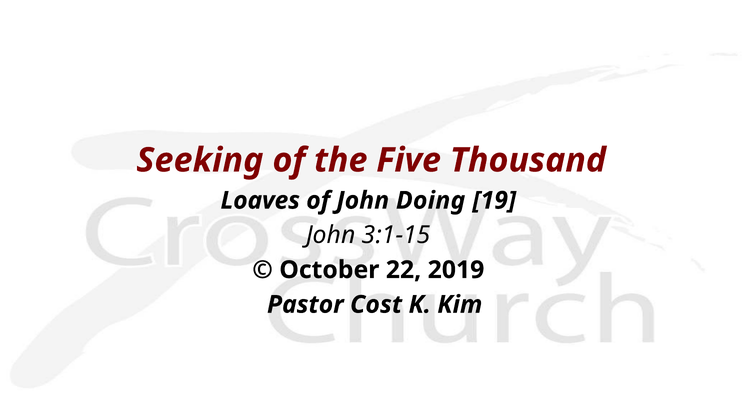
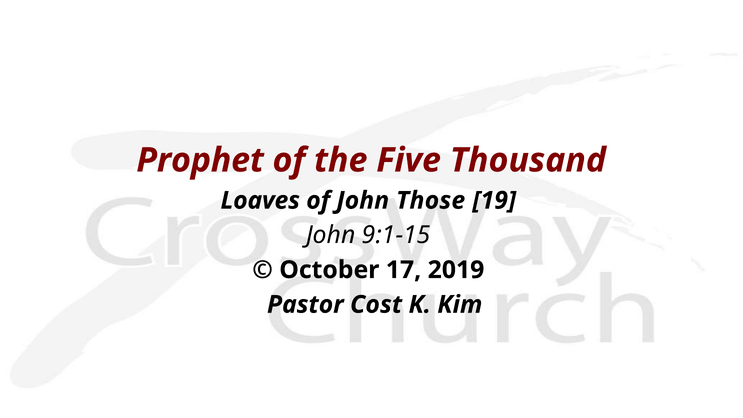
Seeking: Seeking -> Prophet
Doing: Doing -> Those
3:1-15: 3:1-15 -> 9:1-15
22: 22 -> 17
